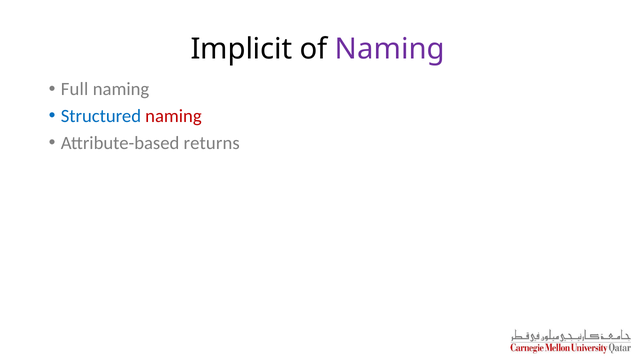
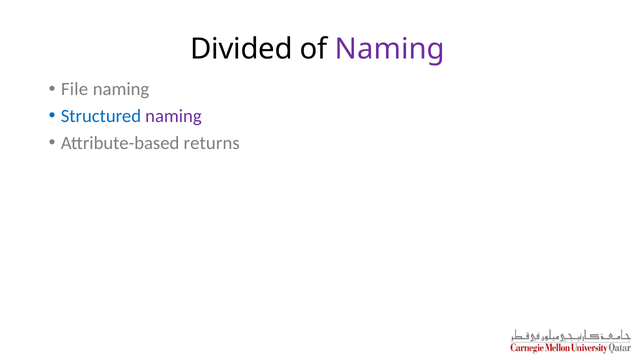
Implicit: Implicit -> Divided
Full: Full -> File
naming at (173, 116) colour: red -> purple
